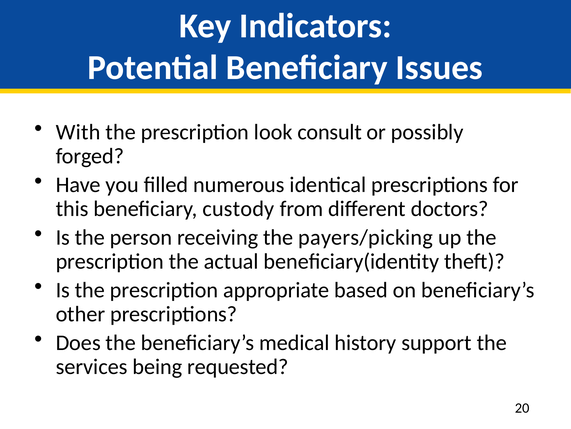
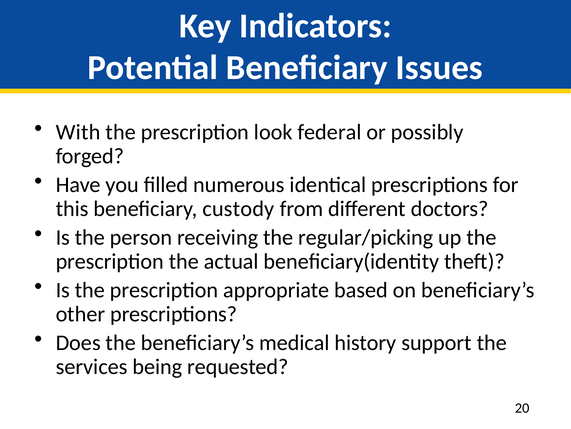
consult: consult -> federal
payers/picking: payers/picking -> regular/picking
